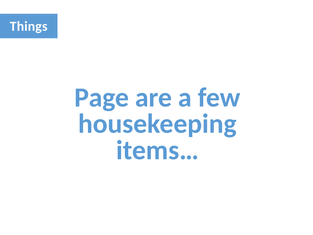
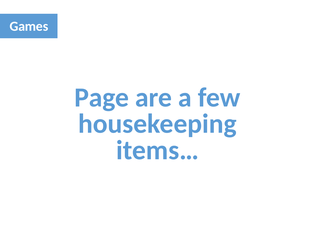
Things: Things -> Games
